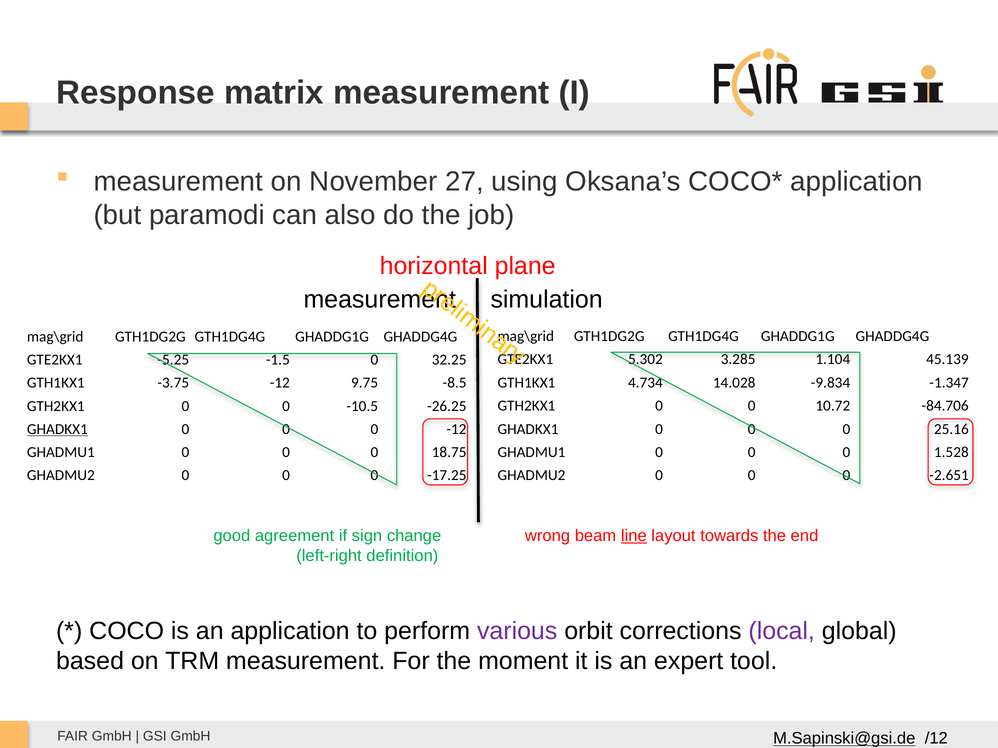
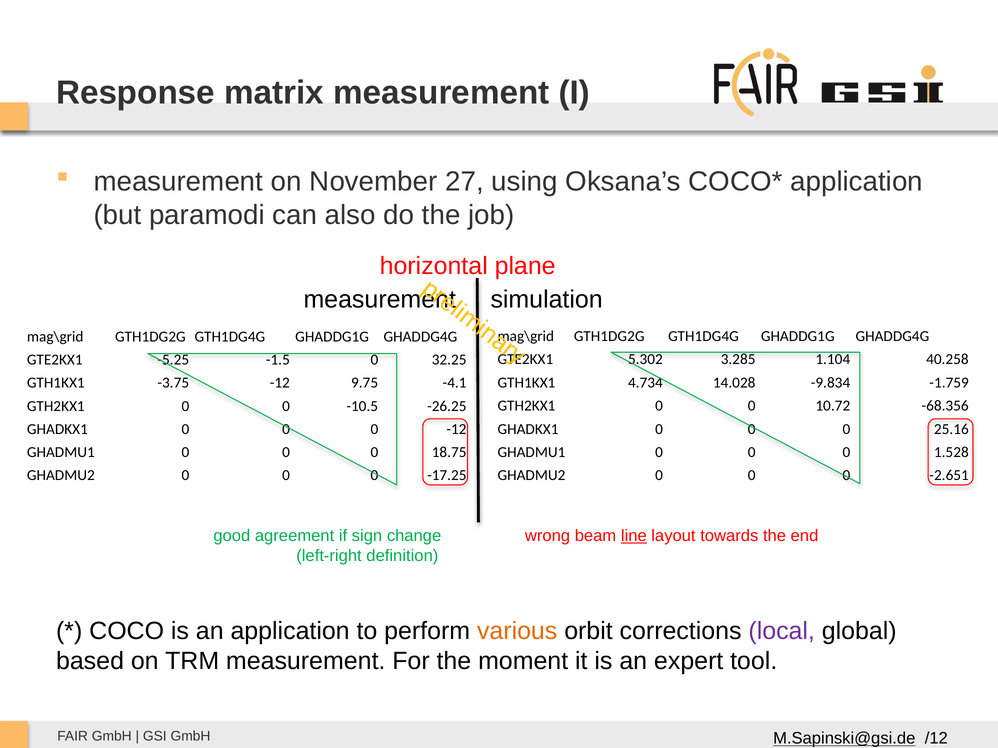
45.139: 45.139 -> 40.258
-1.347: -1.347 -> -1.759
-8.5: -8.5 -> -4.1
-84.706: -84.706 -> -68.356
GHADKX1 at (57, 429) underline: present -> none
various colour: purple -> orange
